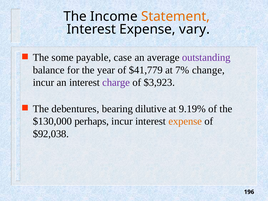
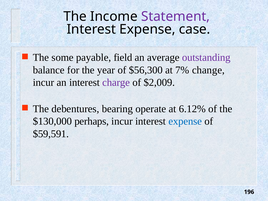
Statement colour: orange -> purple
vary: vary -> case
case: case -> field
$41,779: $41,779 -> $56,300
$3,923: $3,923 -> $2,009
dilutive: dilutive -> operate
9.19%: 9.19% -> 6.12%
expense at (185, 121) colour: orange -> blue
$92,038: $92,038 -> $59,591
